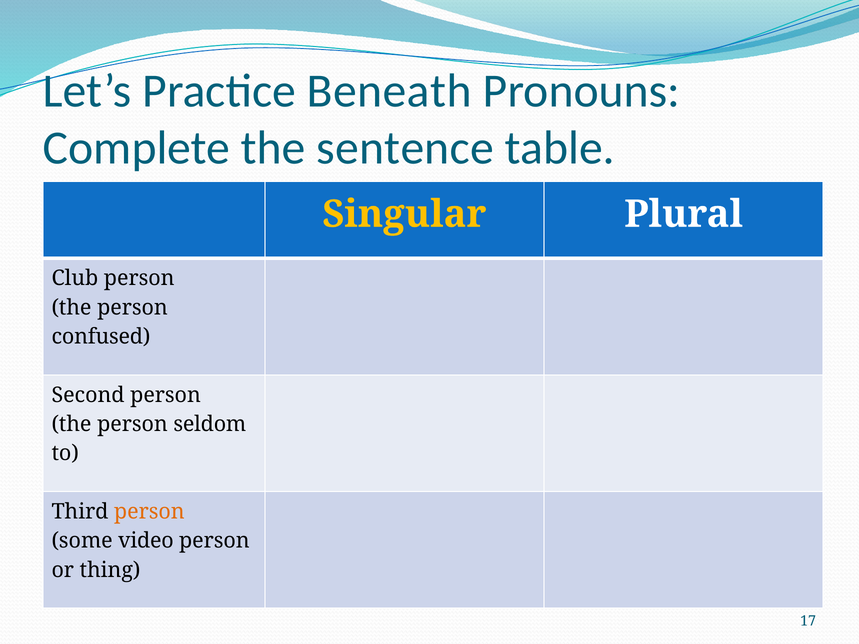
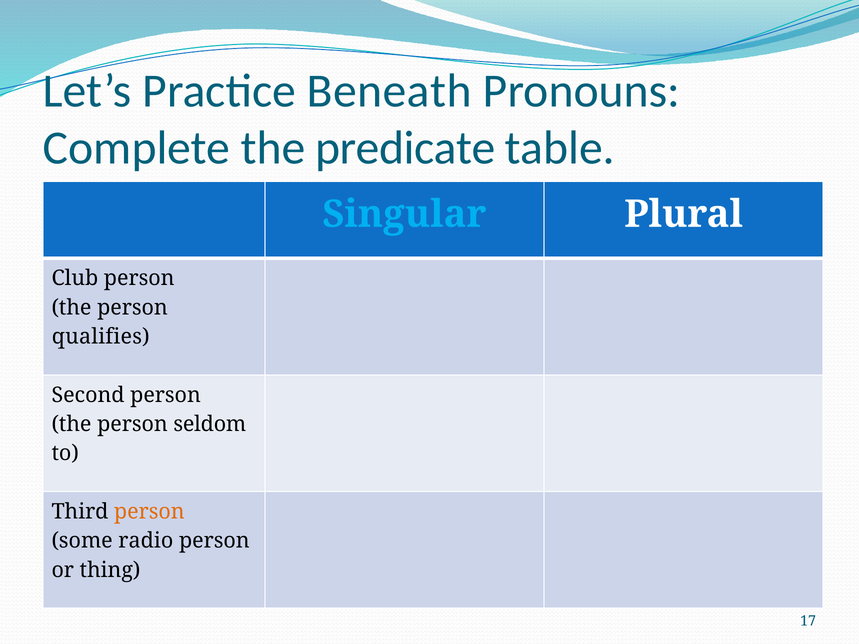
sentence: sentence -> predicate
Singular colour: yellow -> light blue
confused: confused -> qualifies
video: video -> radio
